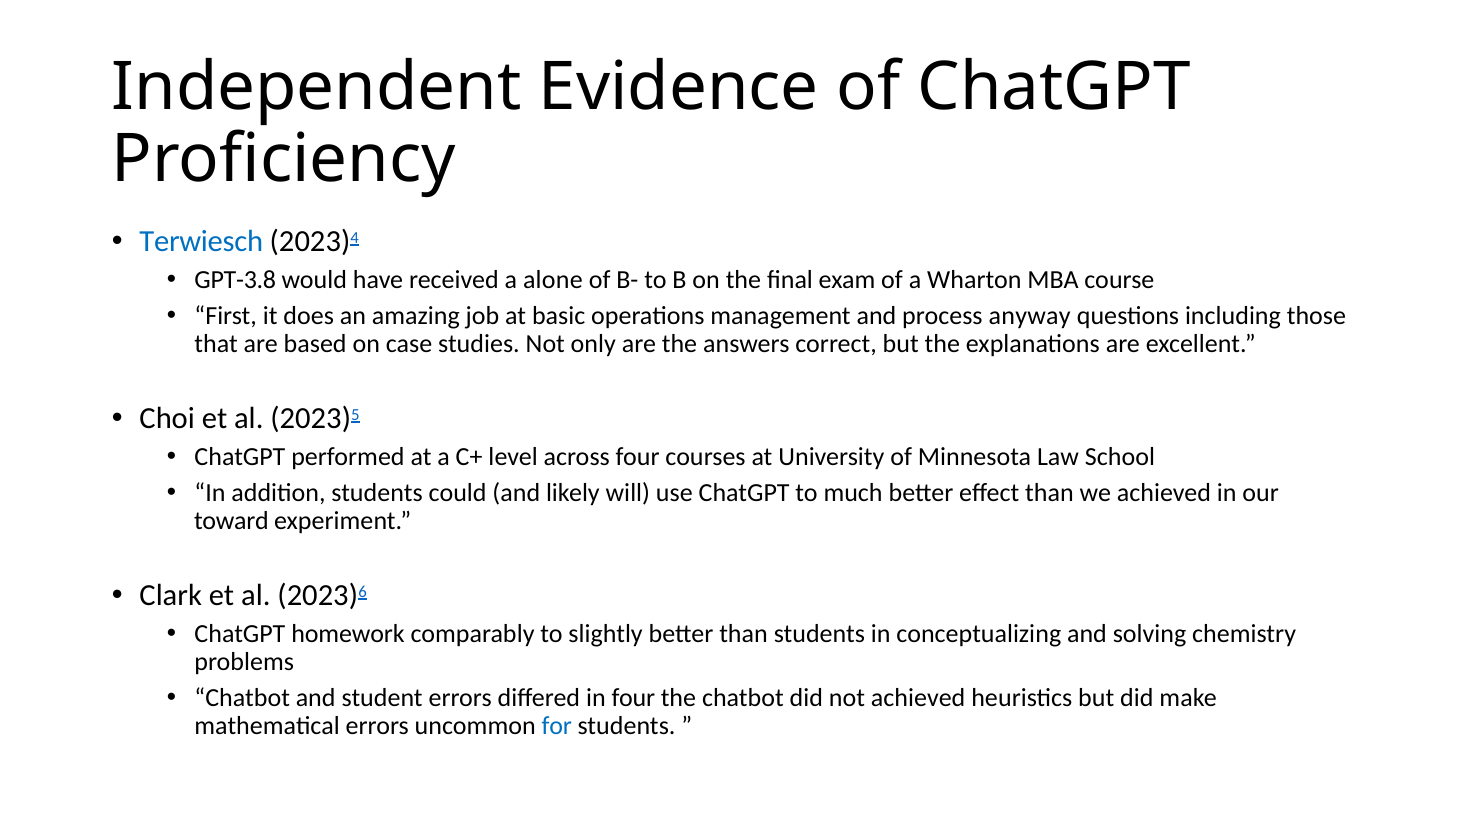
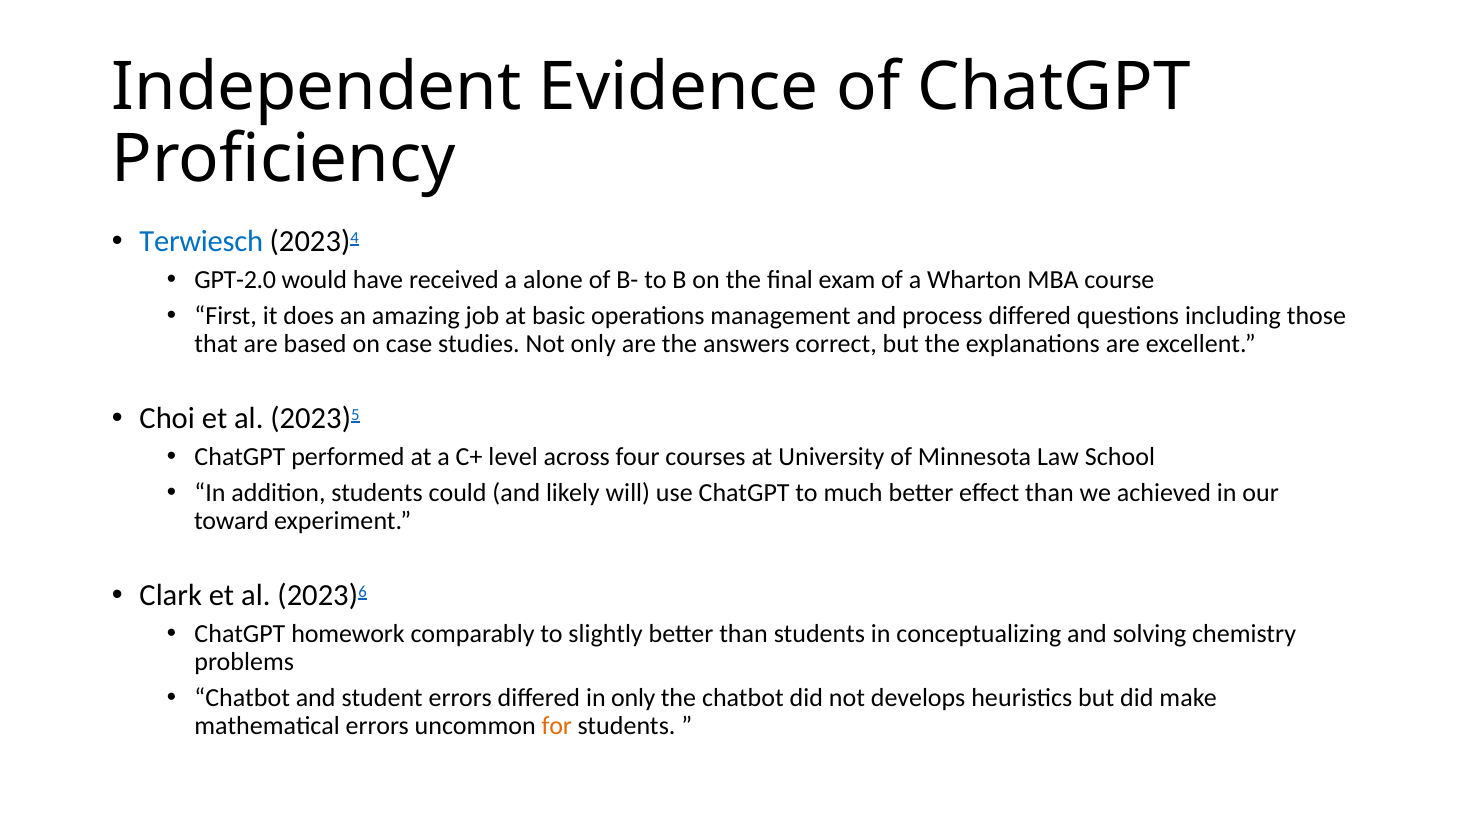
GPT-3.8: GPT-3.8 -> GPT-2.0
process anyway: anyway -> differed
in four: four -> only
not achieved: achieved -> develops
for colour: blue -> orange
